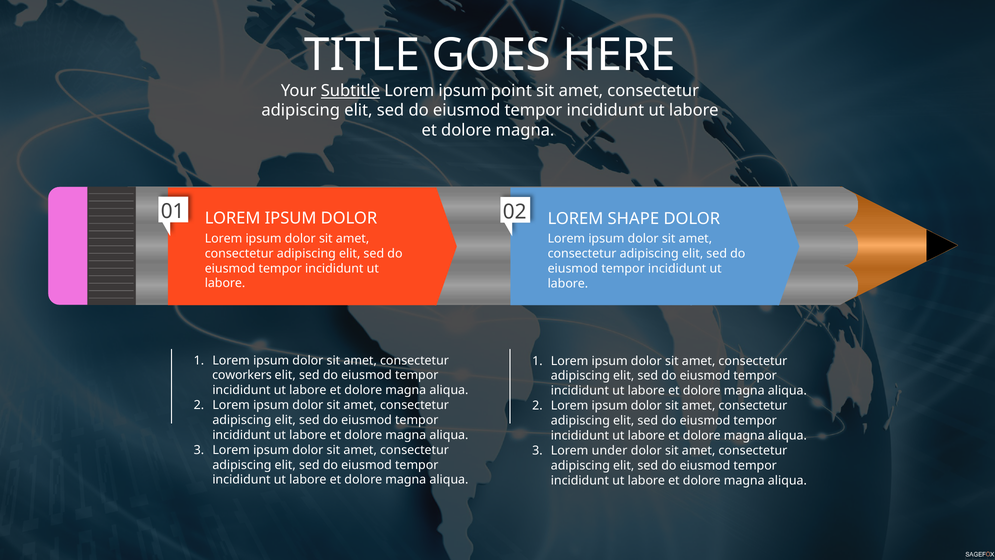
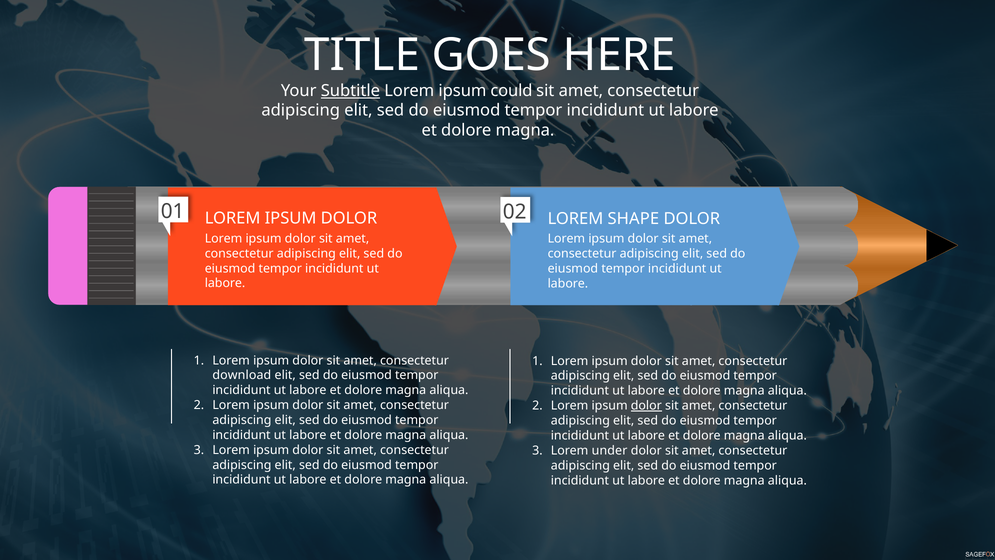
point: point -> could
coworkers: coworkers -> download
dolor at (646, 406) underline: none -> present
